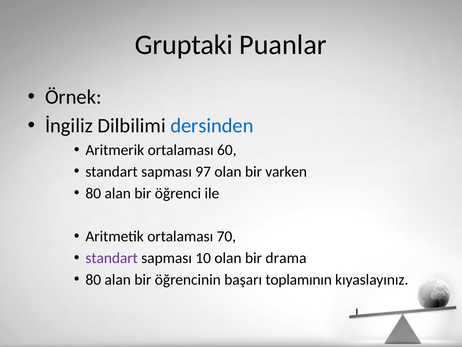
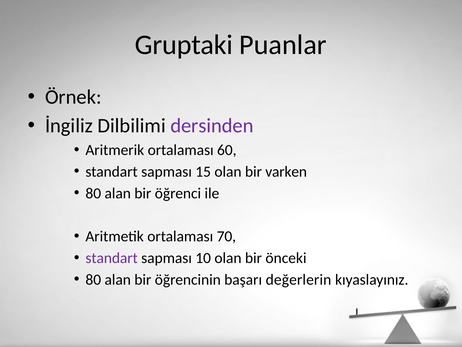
dersinden colour: blue -> purple
97: 97 -> 15
drama: drama -> önceki
toplamının: toplamının -> değerlerin
